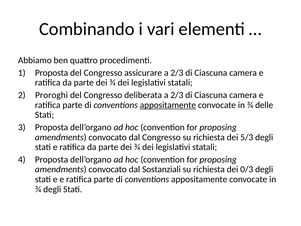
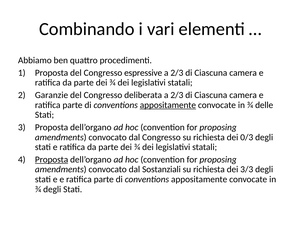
assicurare: assicurare -> espressive
Proroghi: Proroghi -> Garanzie
5/3: 5/3 -> 0/3
Proposta at (52, 159) underline: none -> present
0/3: 0/3 -> 3/3
